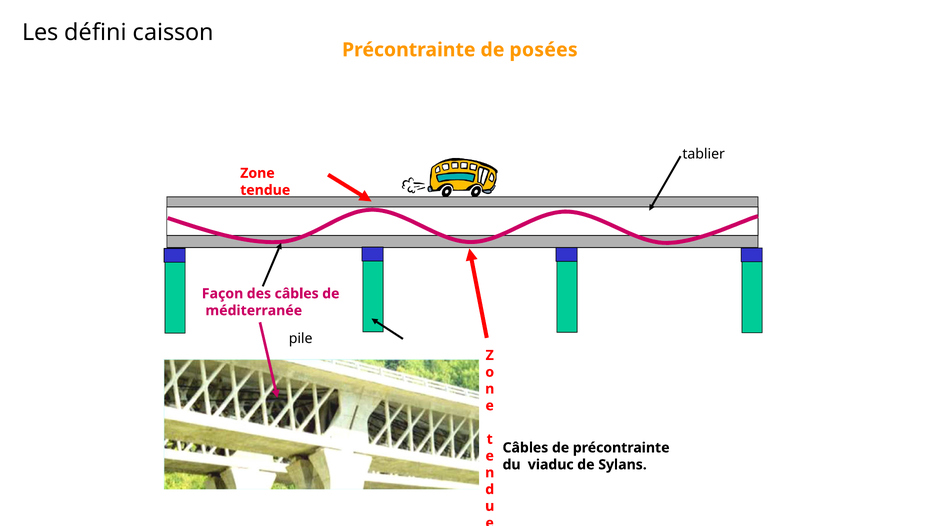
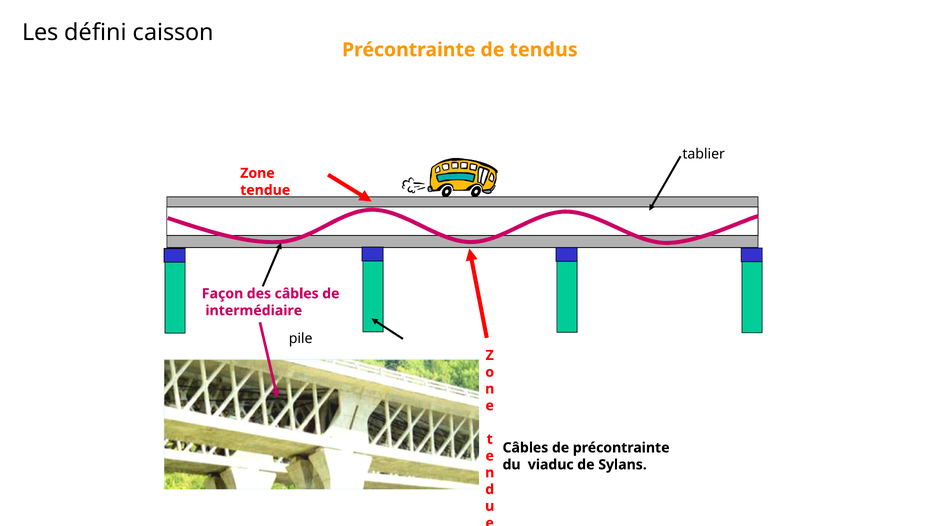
posées: posées -> tendus
méditerranée: méditerranée -> intermédiaire
